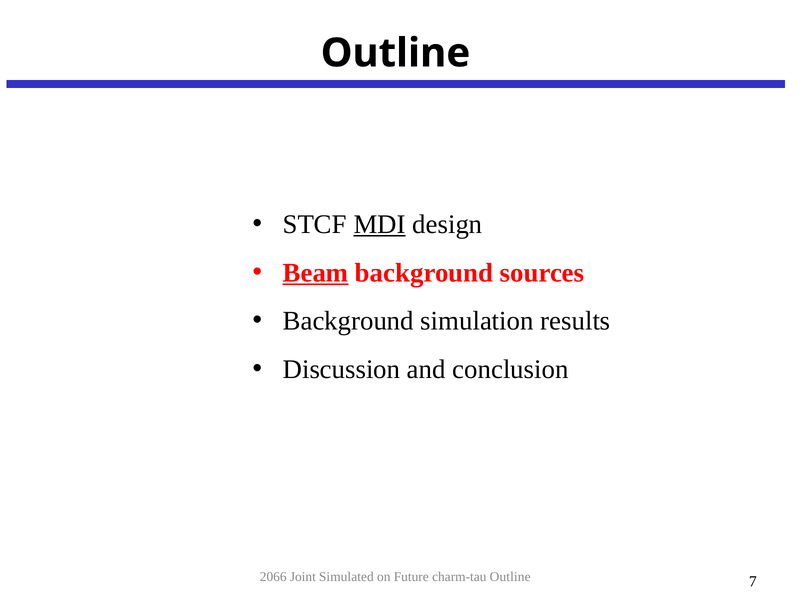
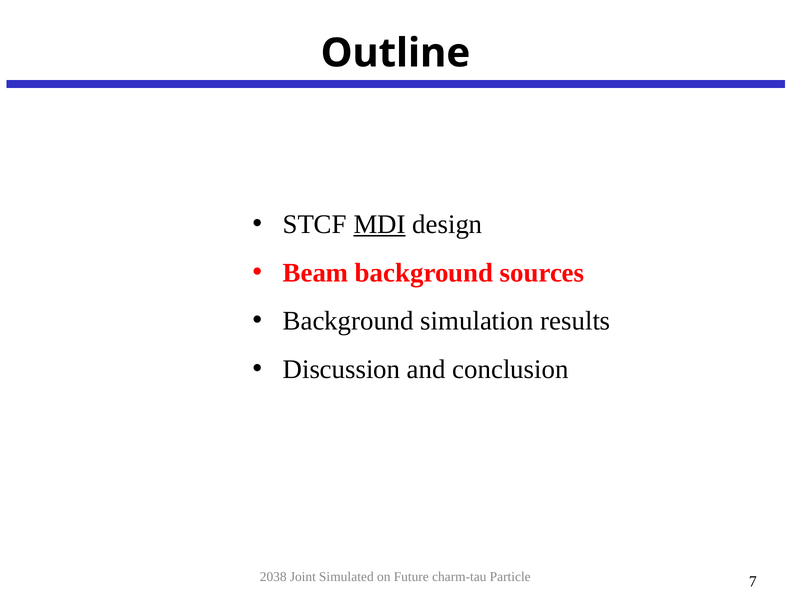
Beam underline: present -> none
2066: 2066 -> 2038
charm-tau Outline: Outline -> Particle
